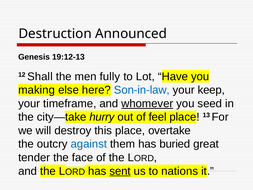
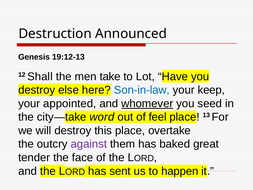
fully: fully -> take
making at (37, 90): making -> destroy
timeframe: timeframe -> appointed
hurry: hurry -> word
against colour: blue -> purple
buried: buried -> baked
sent underline: present -> none
nations: nations -> happen
